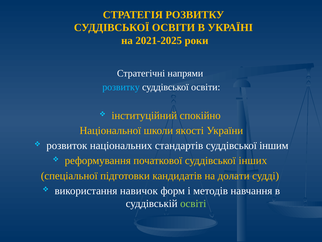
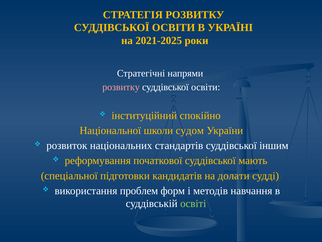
розвитку at (121, 87) colour: light blue -> pink
якості: якості -> судом
інших: інших -> мають
навичок: навичок -> проблем
